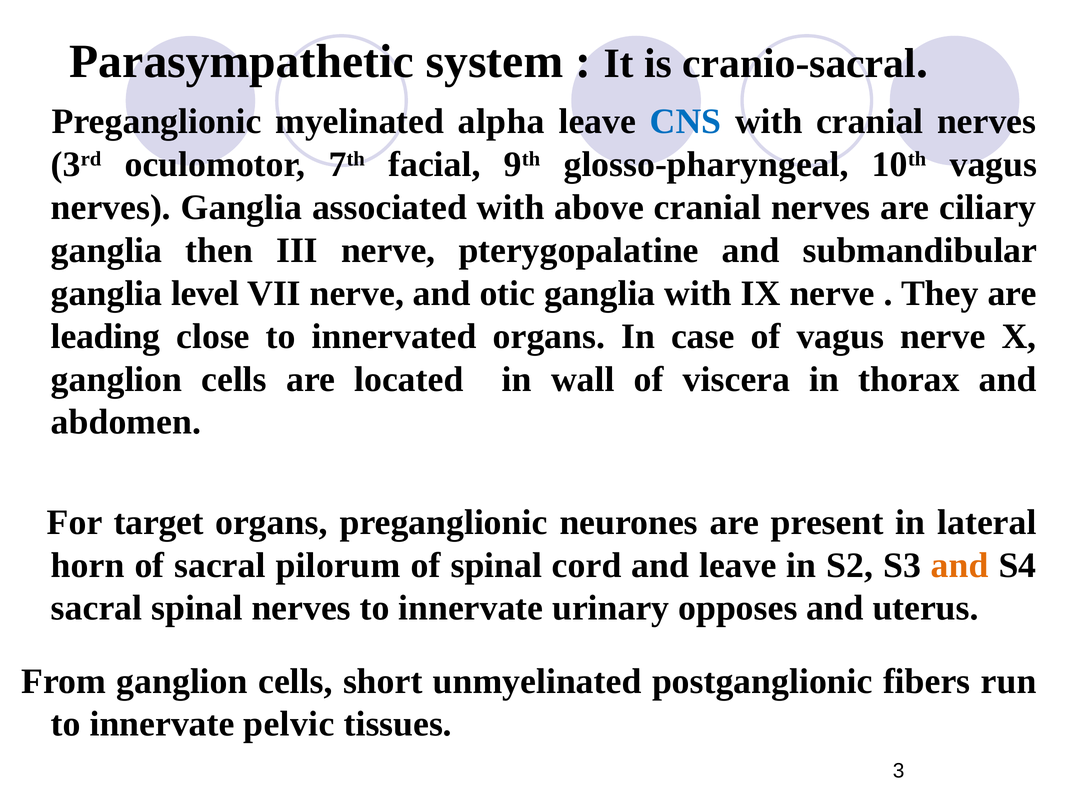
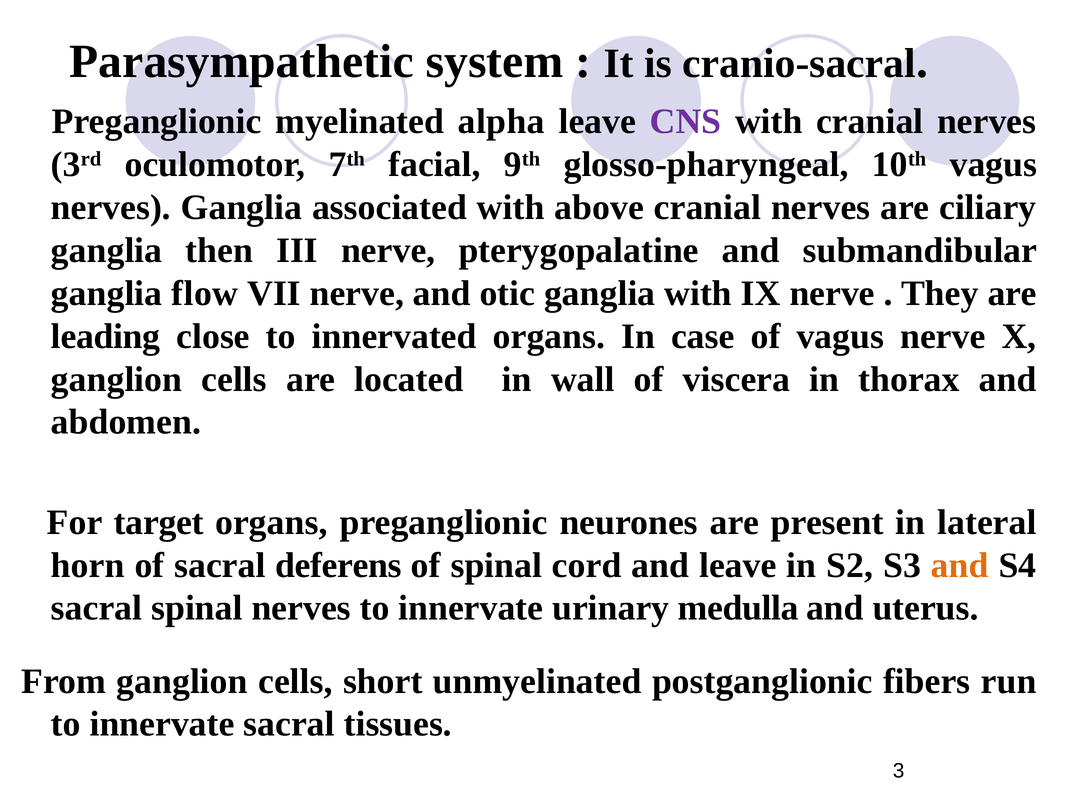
CNS colour: blue -> purple
level: level -> flow
pilorum: pilorum -> deferens
opposes: opposes -> medulla
innervate pelvic: pelvic -> sacral
